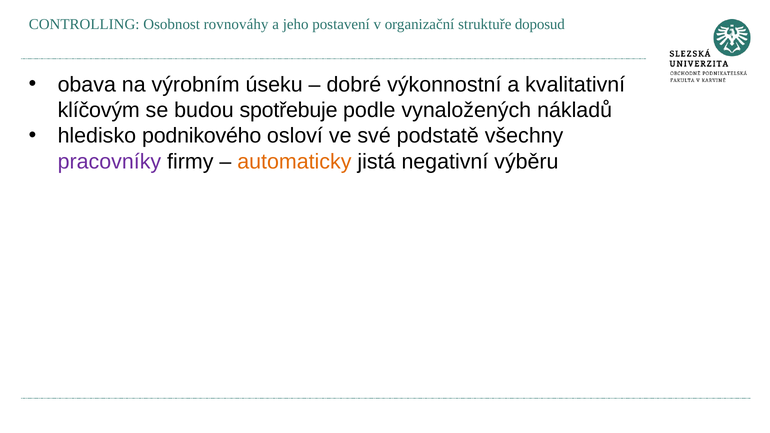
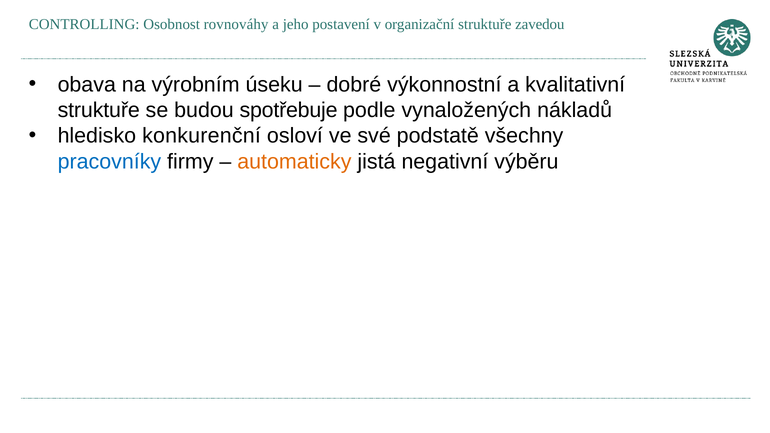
doposud: doposud -> zavedou
klíčovým at (99, 110): klíčovým -> struktuře
podnikového: podnikového -> konkurenční
pracovníky colour: purple -> blue
